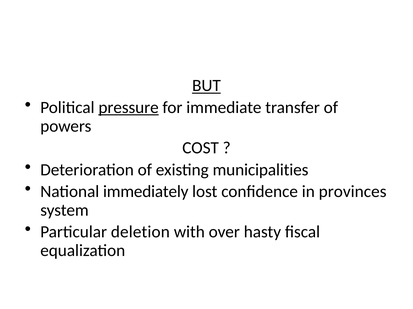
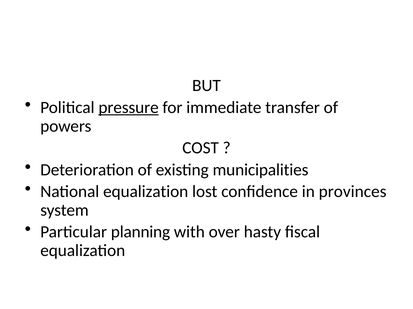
BUT underline: present -> none
National immediately: immediately -> equalization
deletion: deletion -> planning
